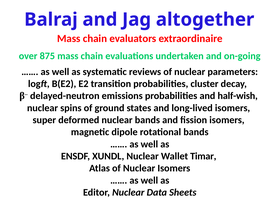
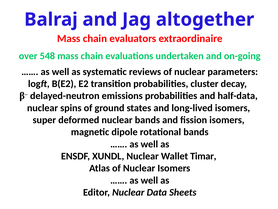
875: 875 -> 548
half-wish: half-wish -> half-data
